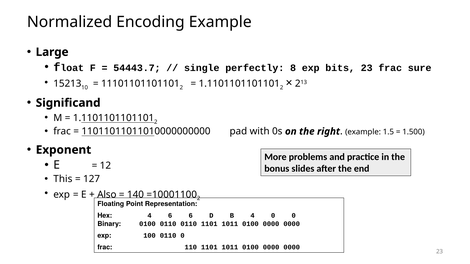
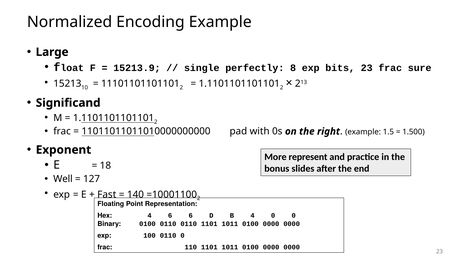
54443.7: 54443.7 -> 15213.9
problems: problems -> represent
12: 12 -> 18
This: This -> Well
Also: Also -> Fast
